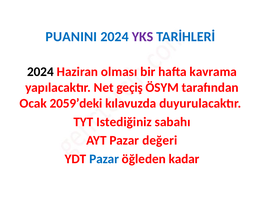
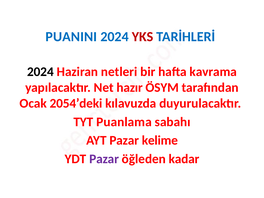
YKS colour: purple -> red
olması: olması -> netleri
geçiş: geçiş -> hazır
2059’deki: 2059’deki -> 2054’deki
Istediğiniz: Istediğiniz -> Puanlama
değeri: değeri -> kelime
Pazar at (104, 159) colour: blue -> purple
